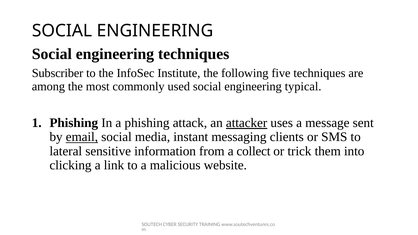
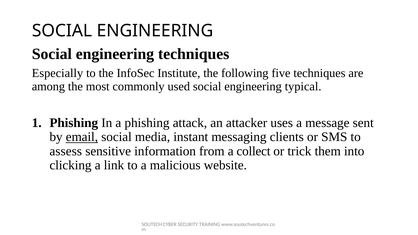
Subscriber: Subscriber -> Especially
attacker underline: present -> none
lateral: lateral -> assess
